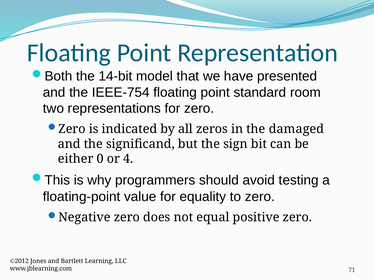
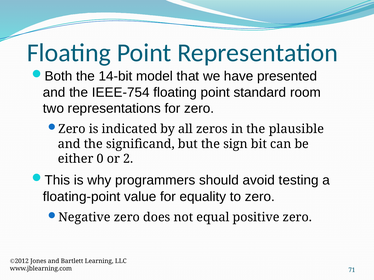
damaged: damaged -> plausible
4: 4 -> 2
